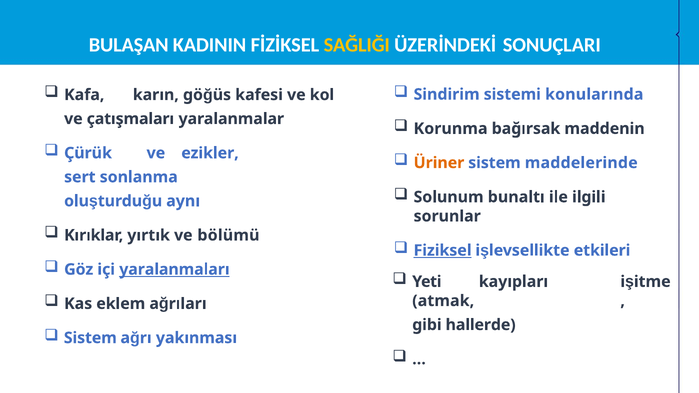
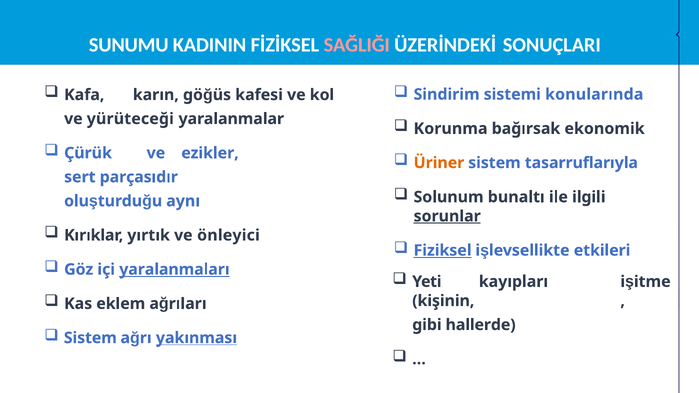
BULAŞAN: BULAŞAN -> SUNUMU
SAĞLIĞI colour: yellow -> pink
çatışmaları: çatışmaları -> yürüteceği
maddenin: maddenin -> ekonomik
maddelerinde: maddelerinde -> tasarruflarıyla
sonlanma: sonlanma -> parçasıdır
sorunlar underline: none -> present
bölümü: bölümü -> önleyici
atmak: atmak -> kişinin
yakınması underline: none -> present
